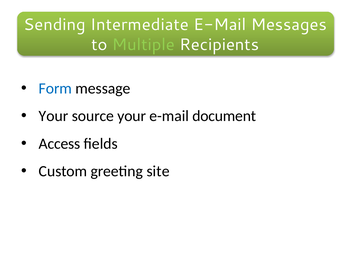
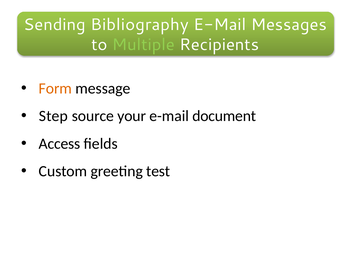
Intermediate: Intermediate -> Bibliography
Form colour: blue -> orange
Your at (53, 116): Your -> Step
site: site -> test
